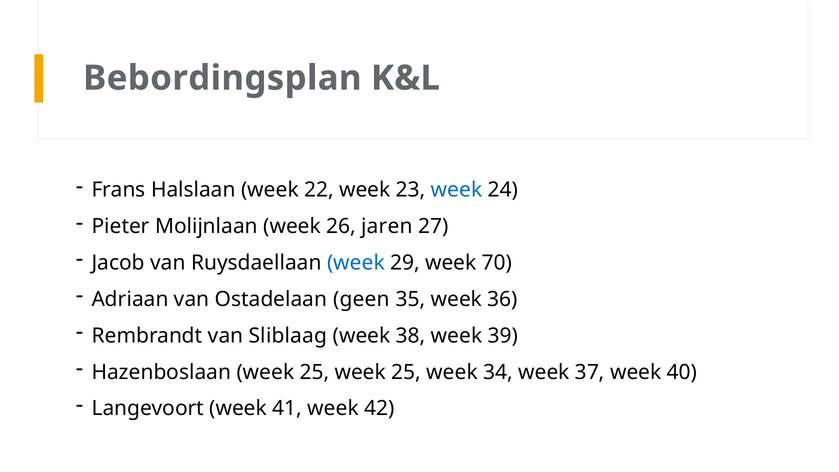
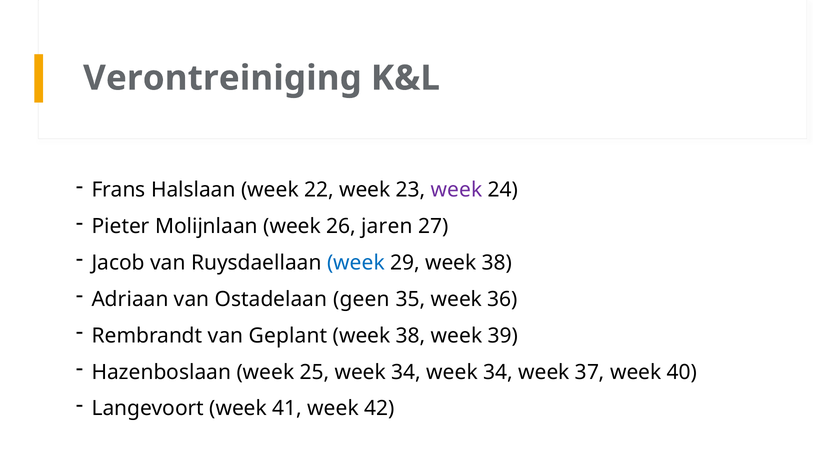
Bebordingsplan: Bebordingsplan -> Verontreiniging
week at (457, 190) colour: blue -> purple
29 week 70: 70 -> 38
Sliblaag: Sliblaag -> Geplant
25 week 25: 25 -> 34
